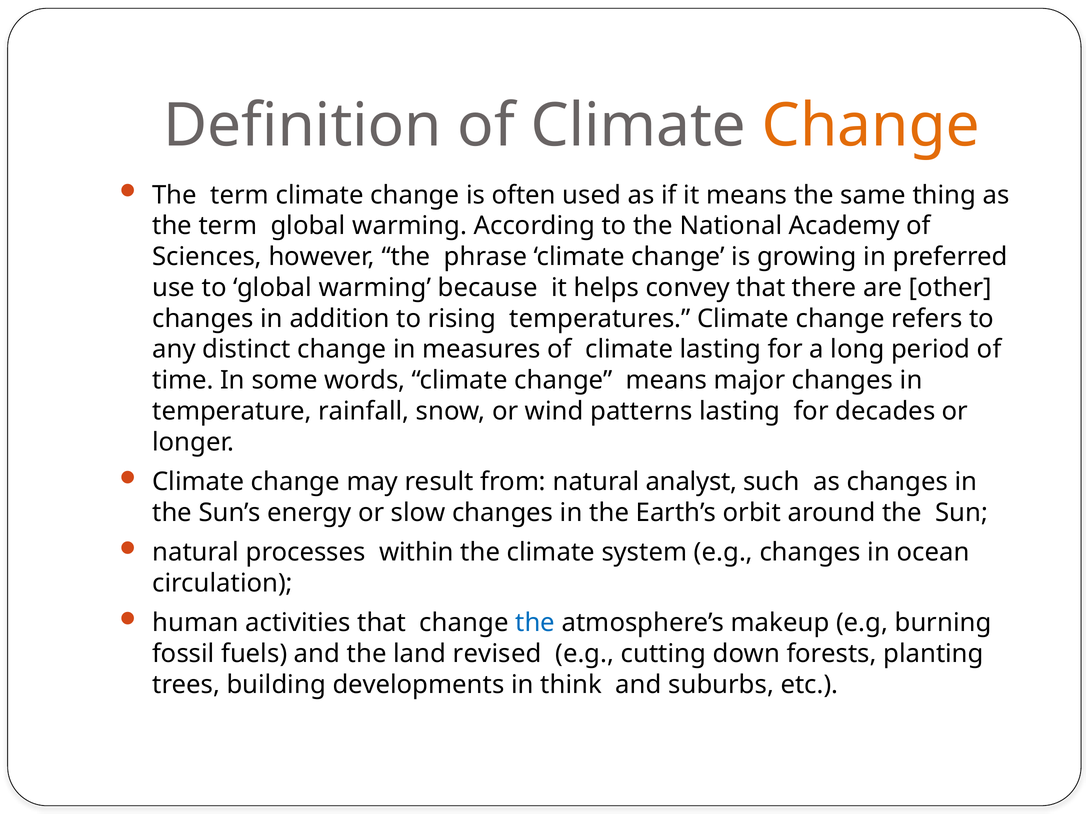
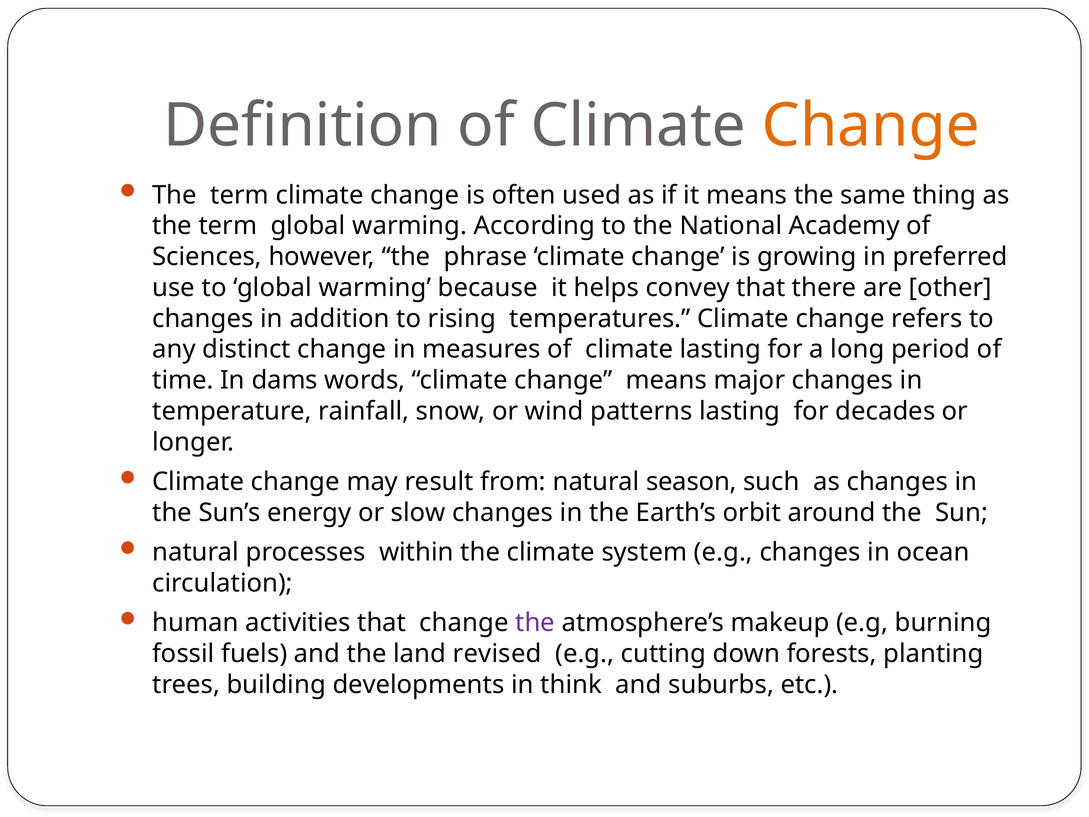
some: some -> dams
analyst: analyst -> season
the at (535, 623) colour: blue -> purple
